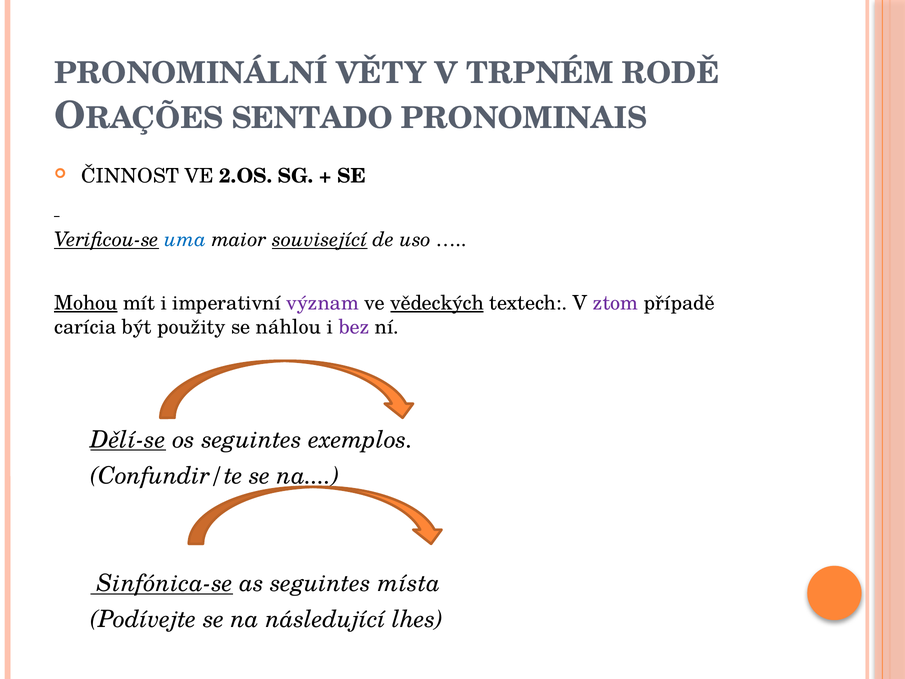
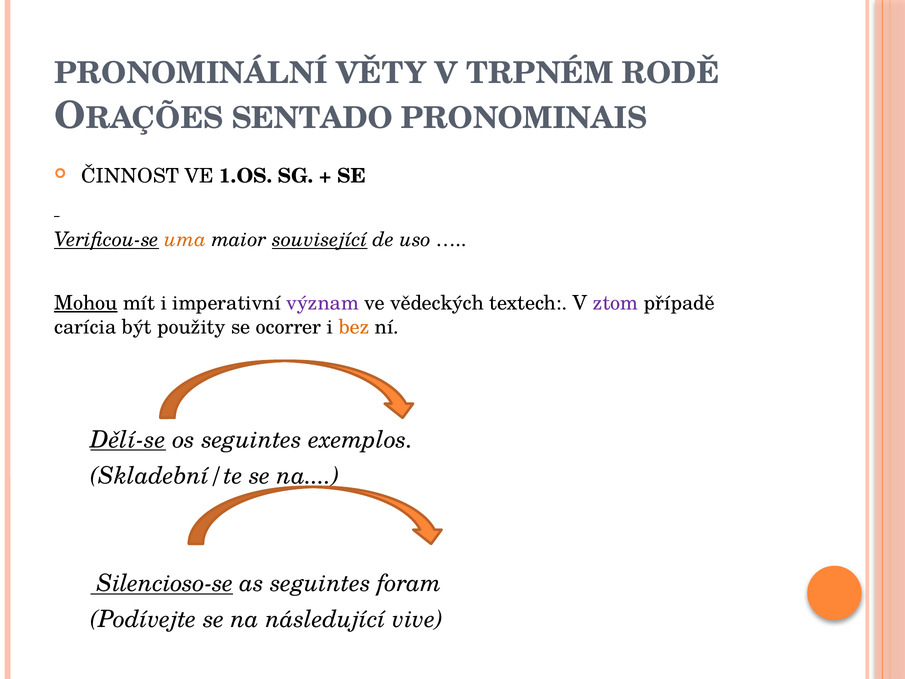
2.OS: 2.OS -> 1.OS
uma colour: blue -> orange
vědeckých underline: present -> none
náhlou: náhlou -> ocorrer
bez colour: purple -> orange
Confundir/te: Confundir/te -> Skladební/te
Sinfónica-se: Sinfónica-se -> Silencioso-se
místa: místa -> foram
lhes: lhes -> vive
